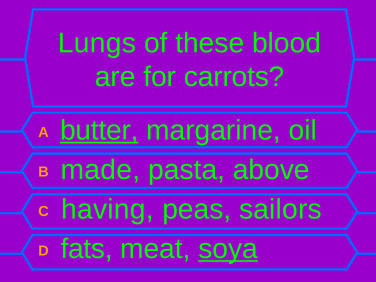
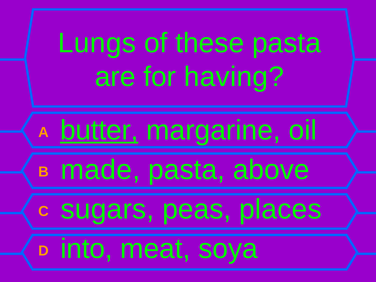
these blood: blood -> pasta
carrots: carrots -> having
having: having -> sugars
sailors: sailors -> places
fats: fats -> into
soya underline: present -> none
